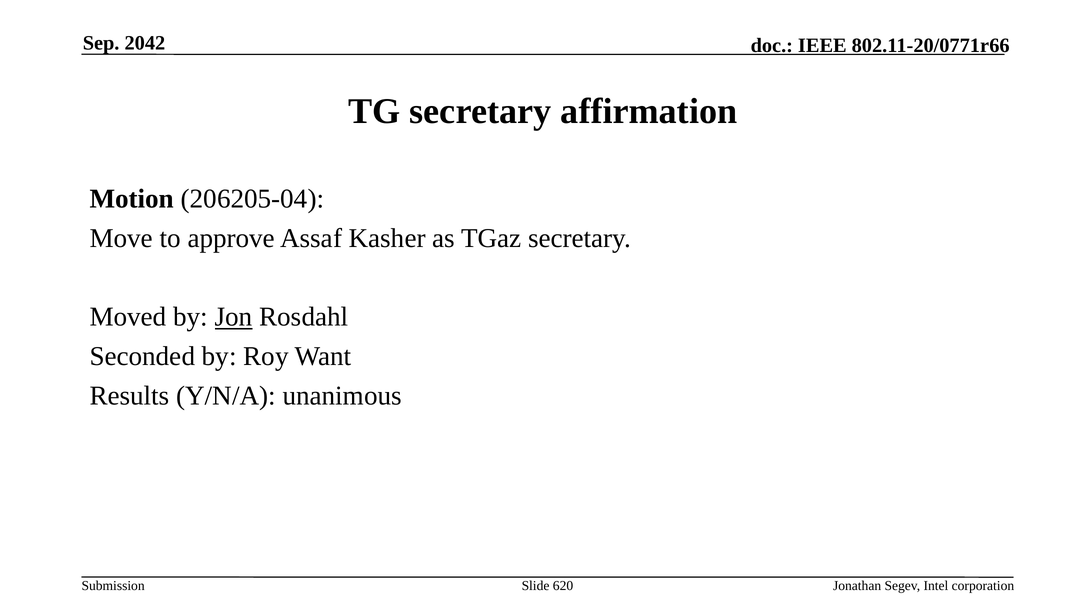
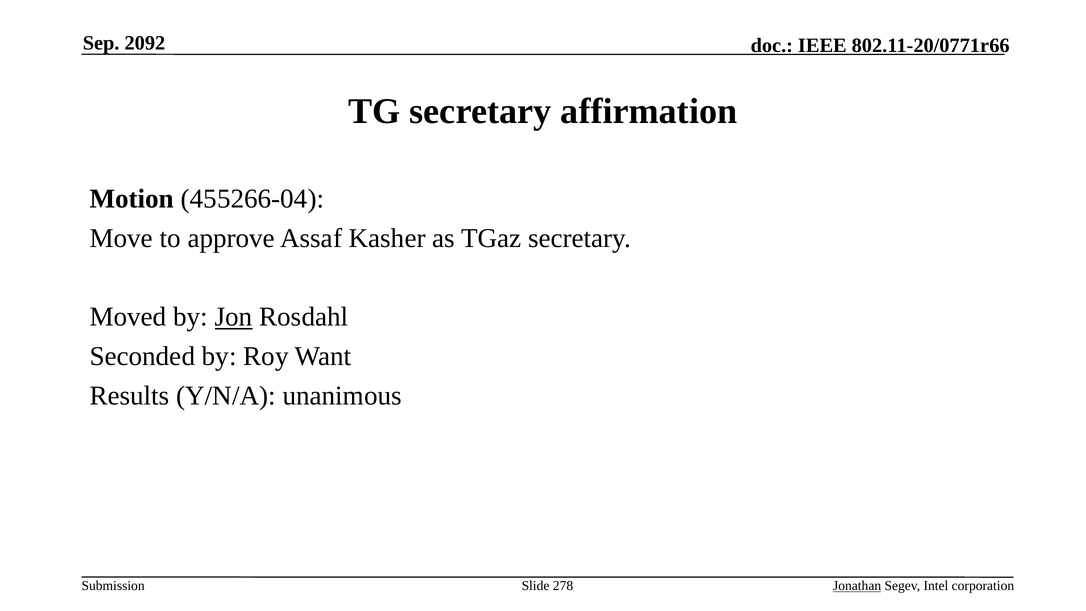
2042: 2042 -> 2092
206205-04: 206205-04 -> 455266-04
620: 620 -> 278
Jonathan underline: none -> present
